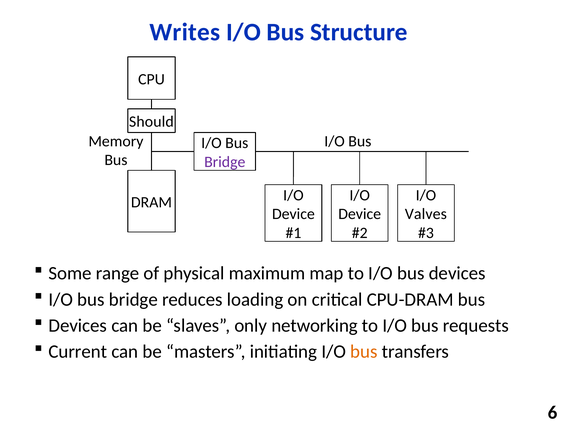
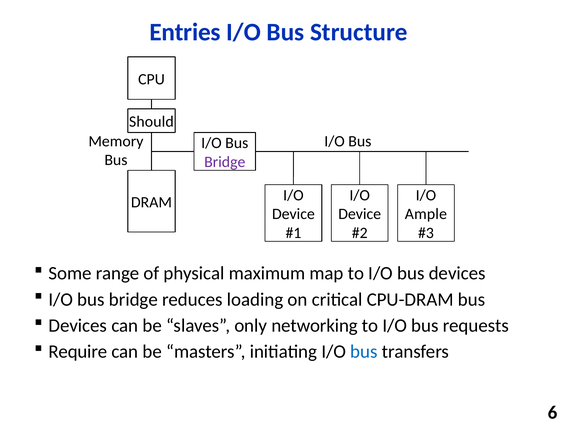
Writes: Writes -> Entries
Valves: Valves -> Ample
Current: Current -> Require
bus at (364, 352) colour: orange -> blue
